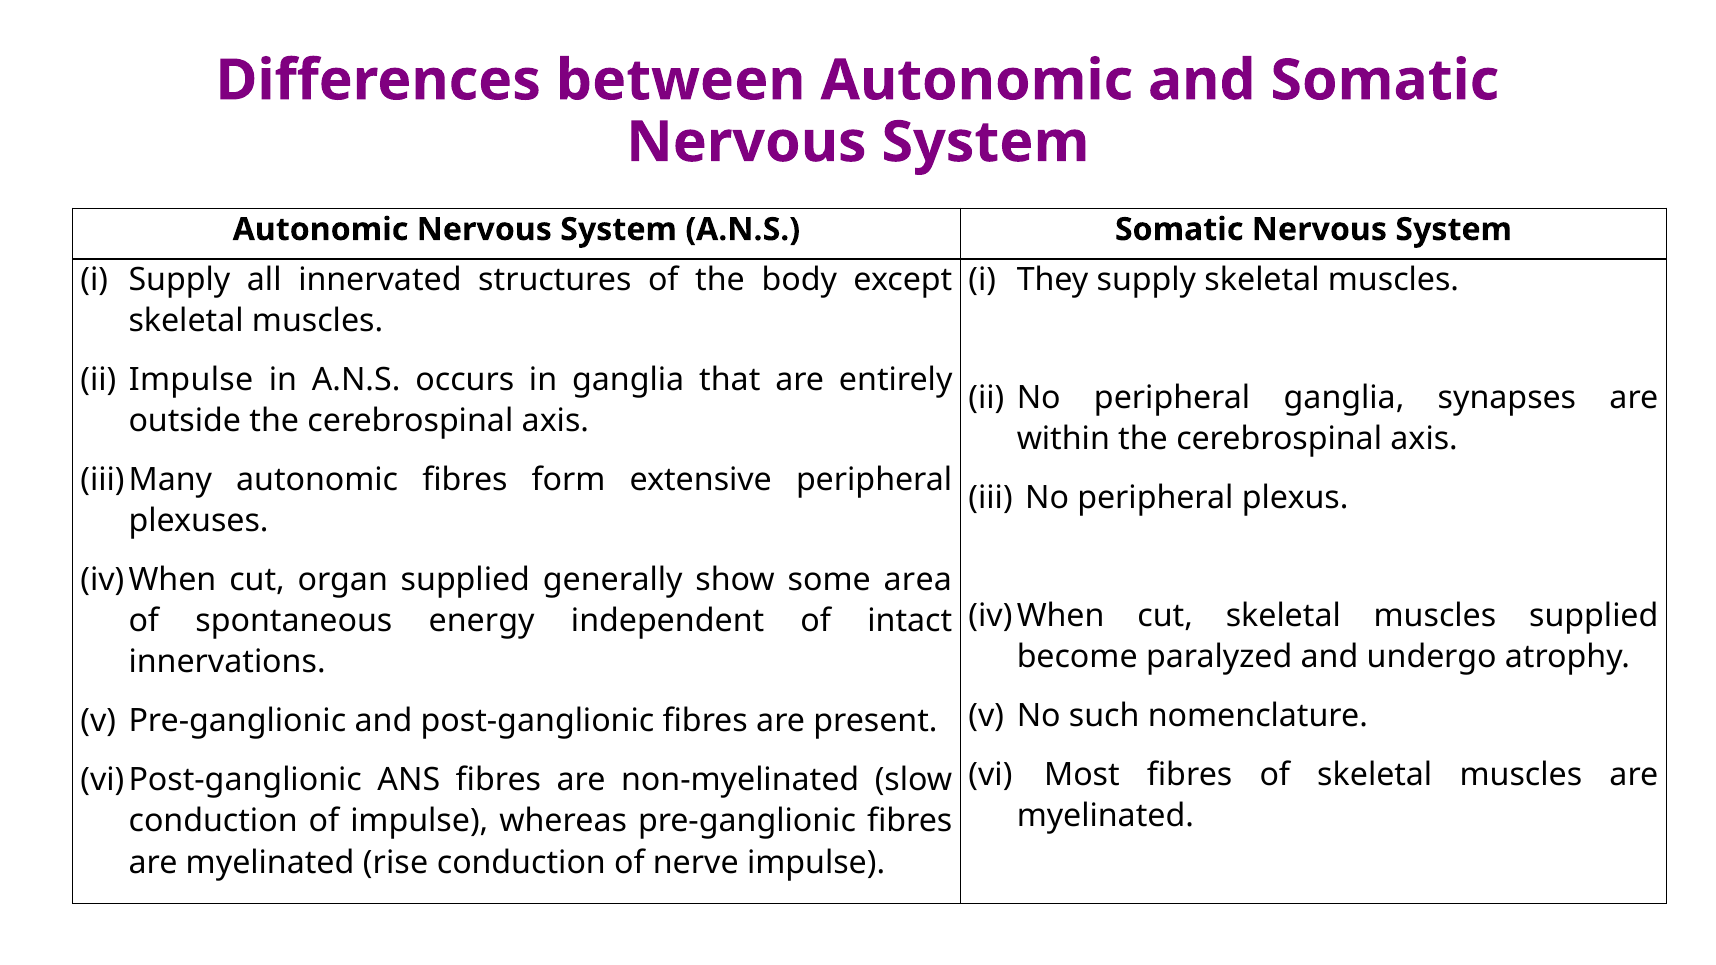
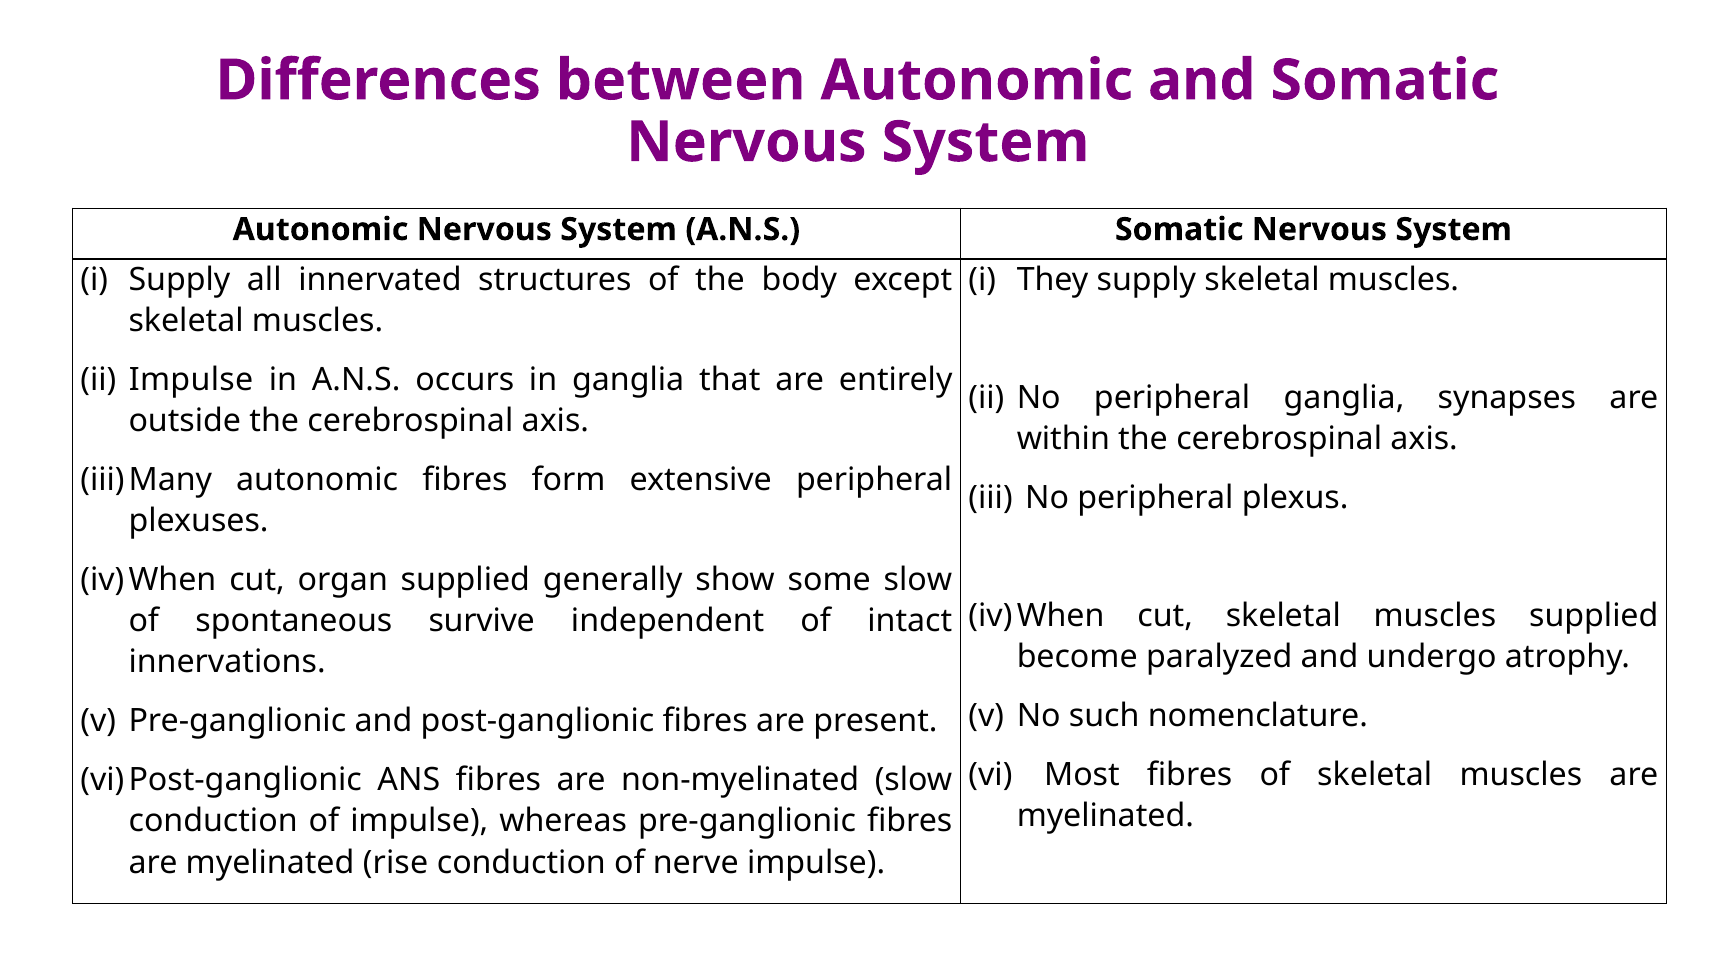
some area: area -> slow
energy: energy -> survive
